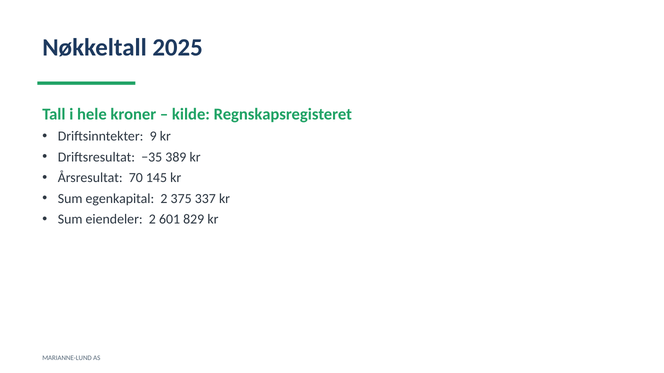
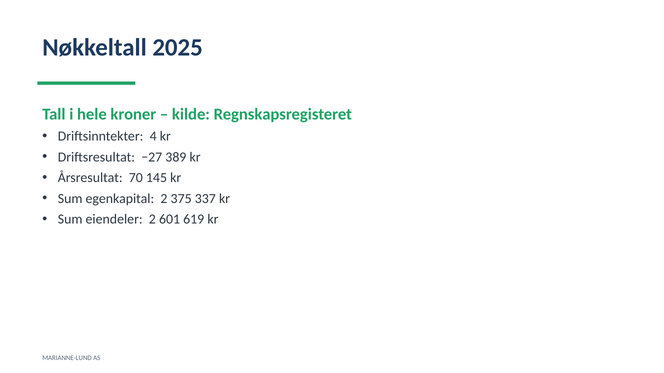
9: 9 -> 4
−35: −35 -> −27
829: 829 -> 619
